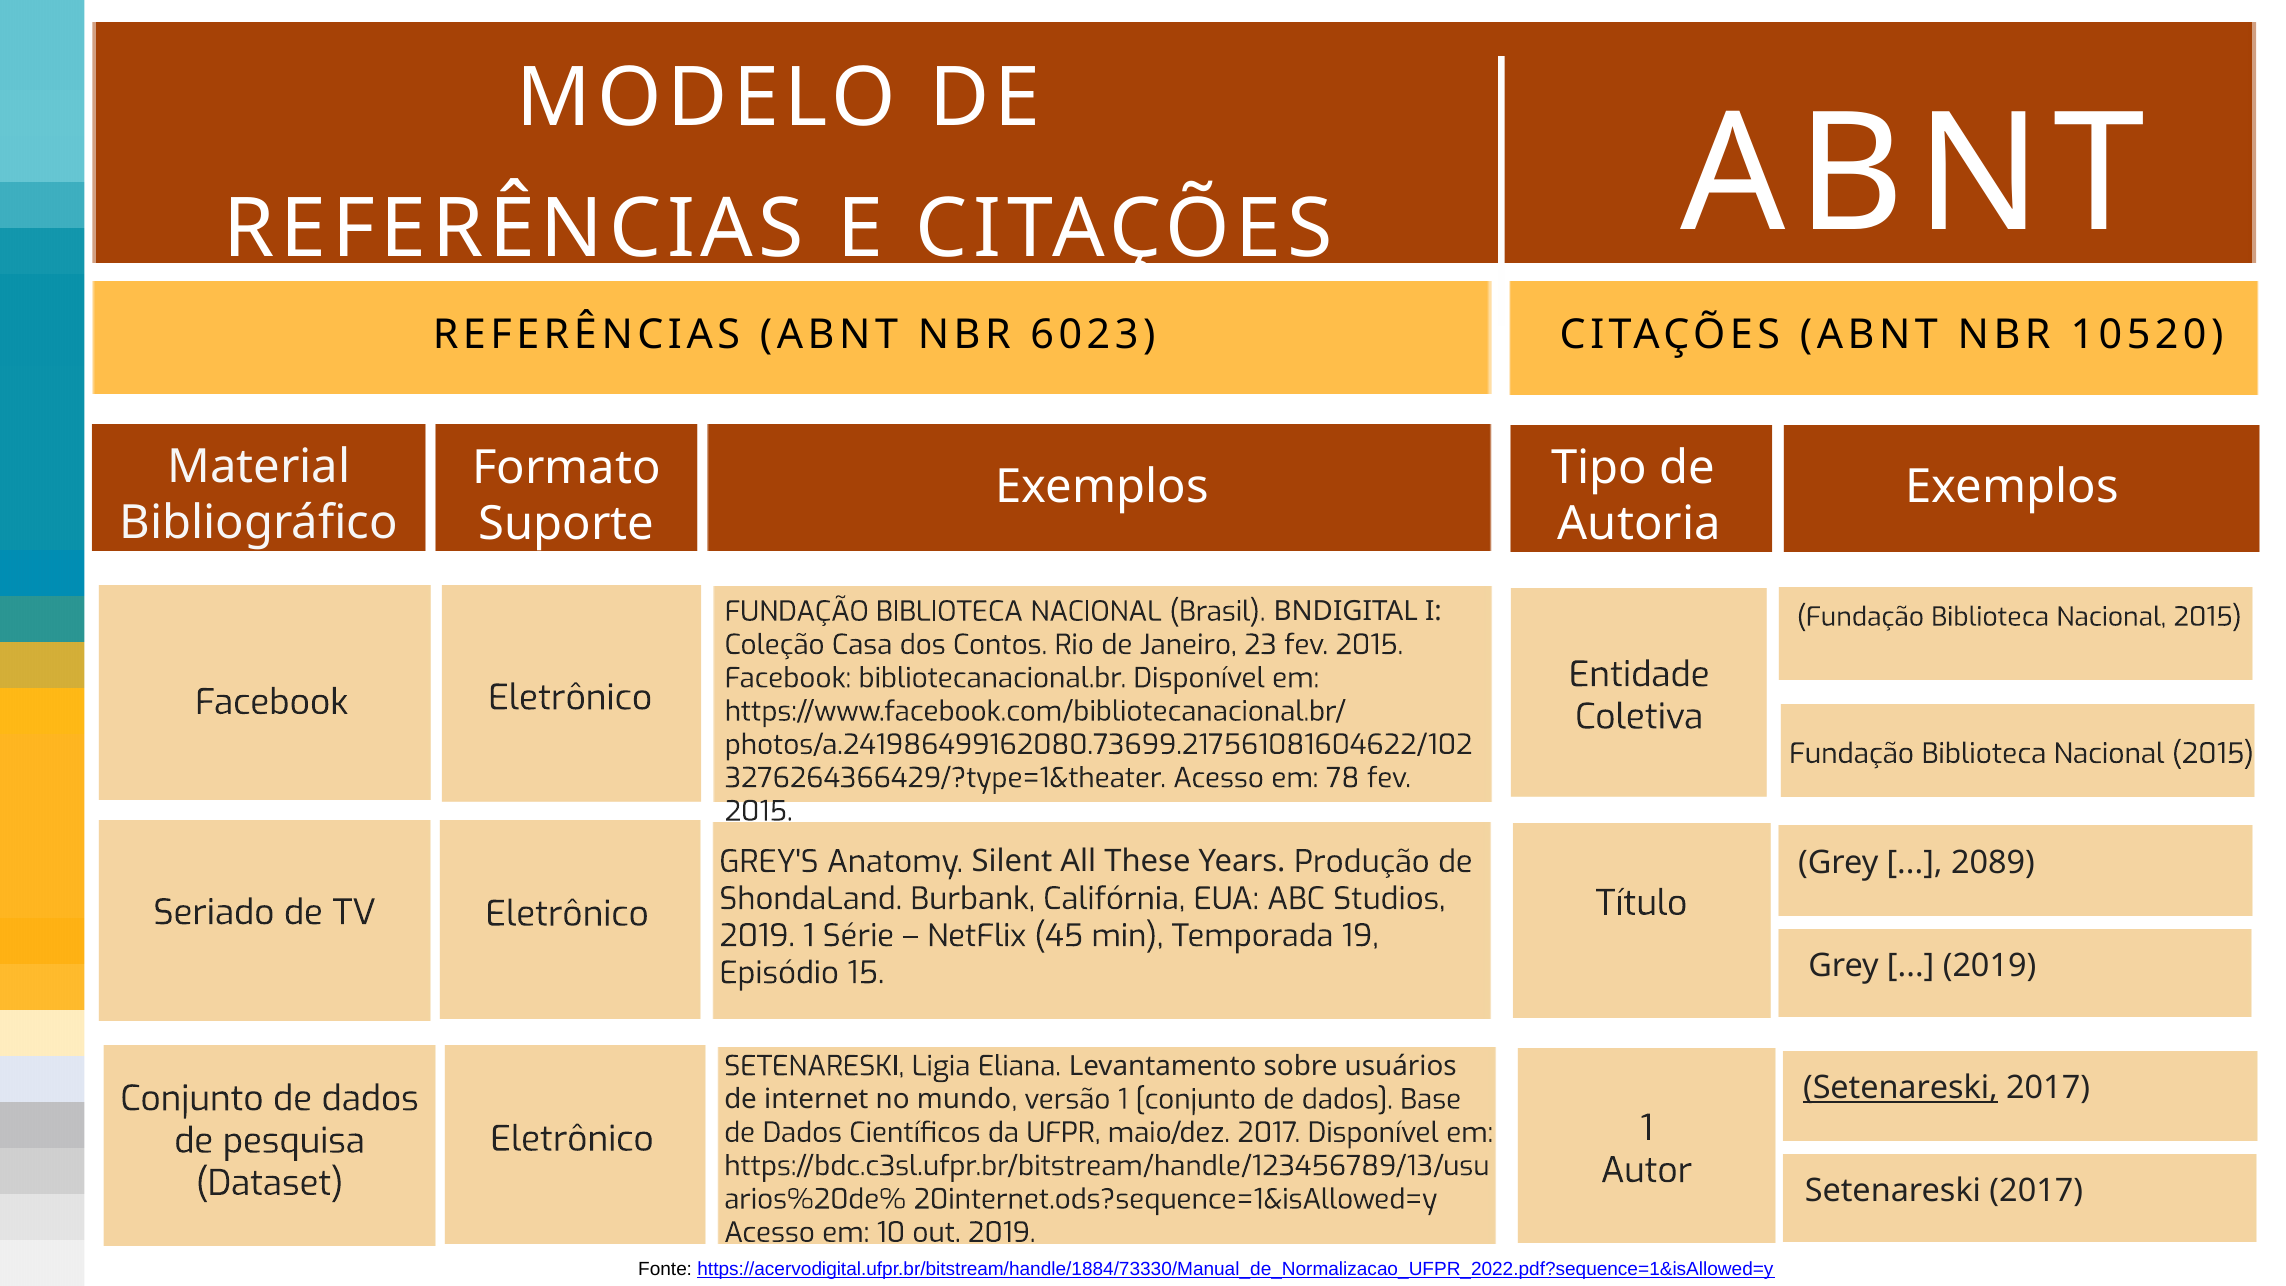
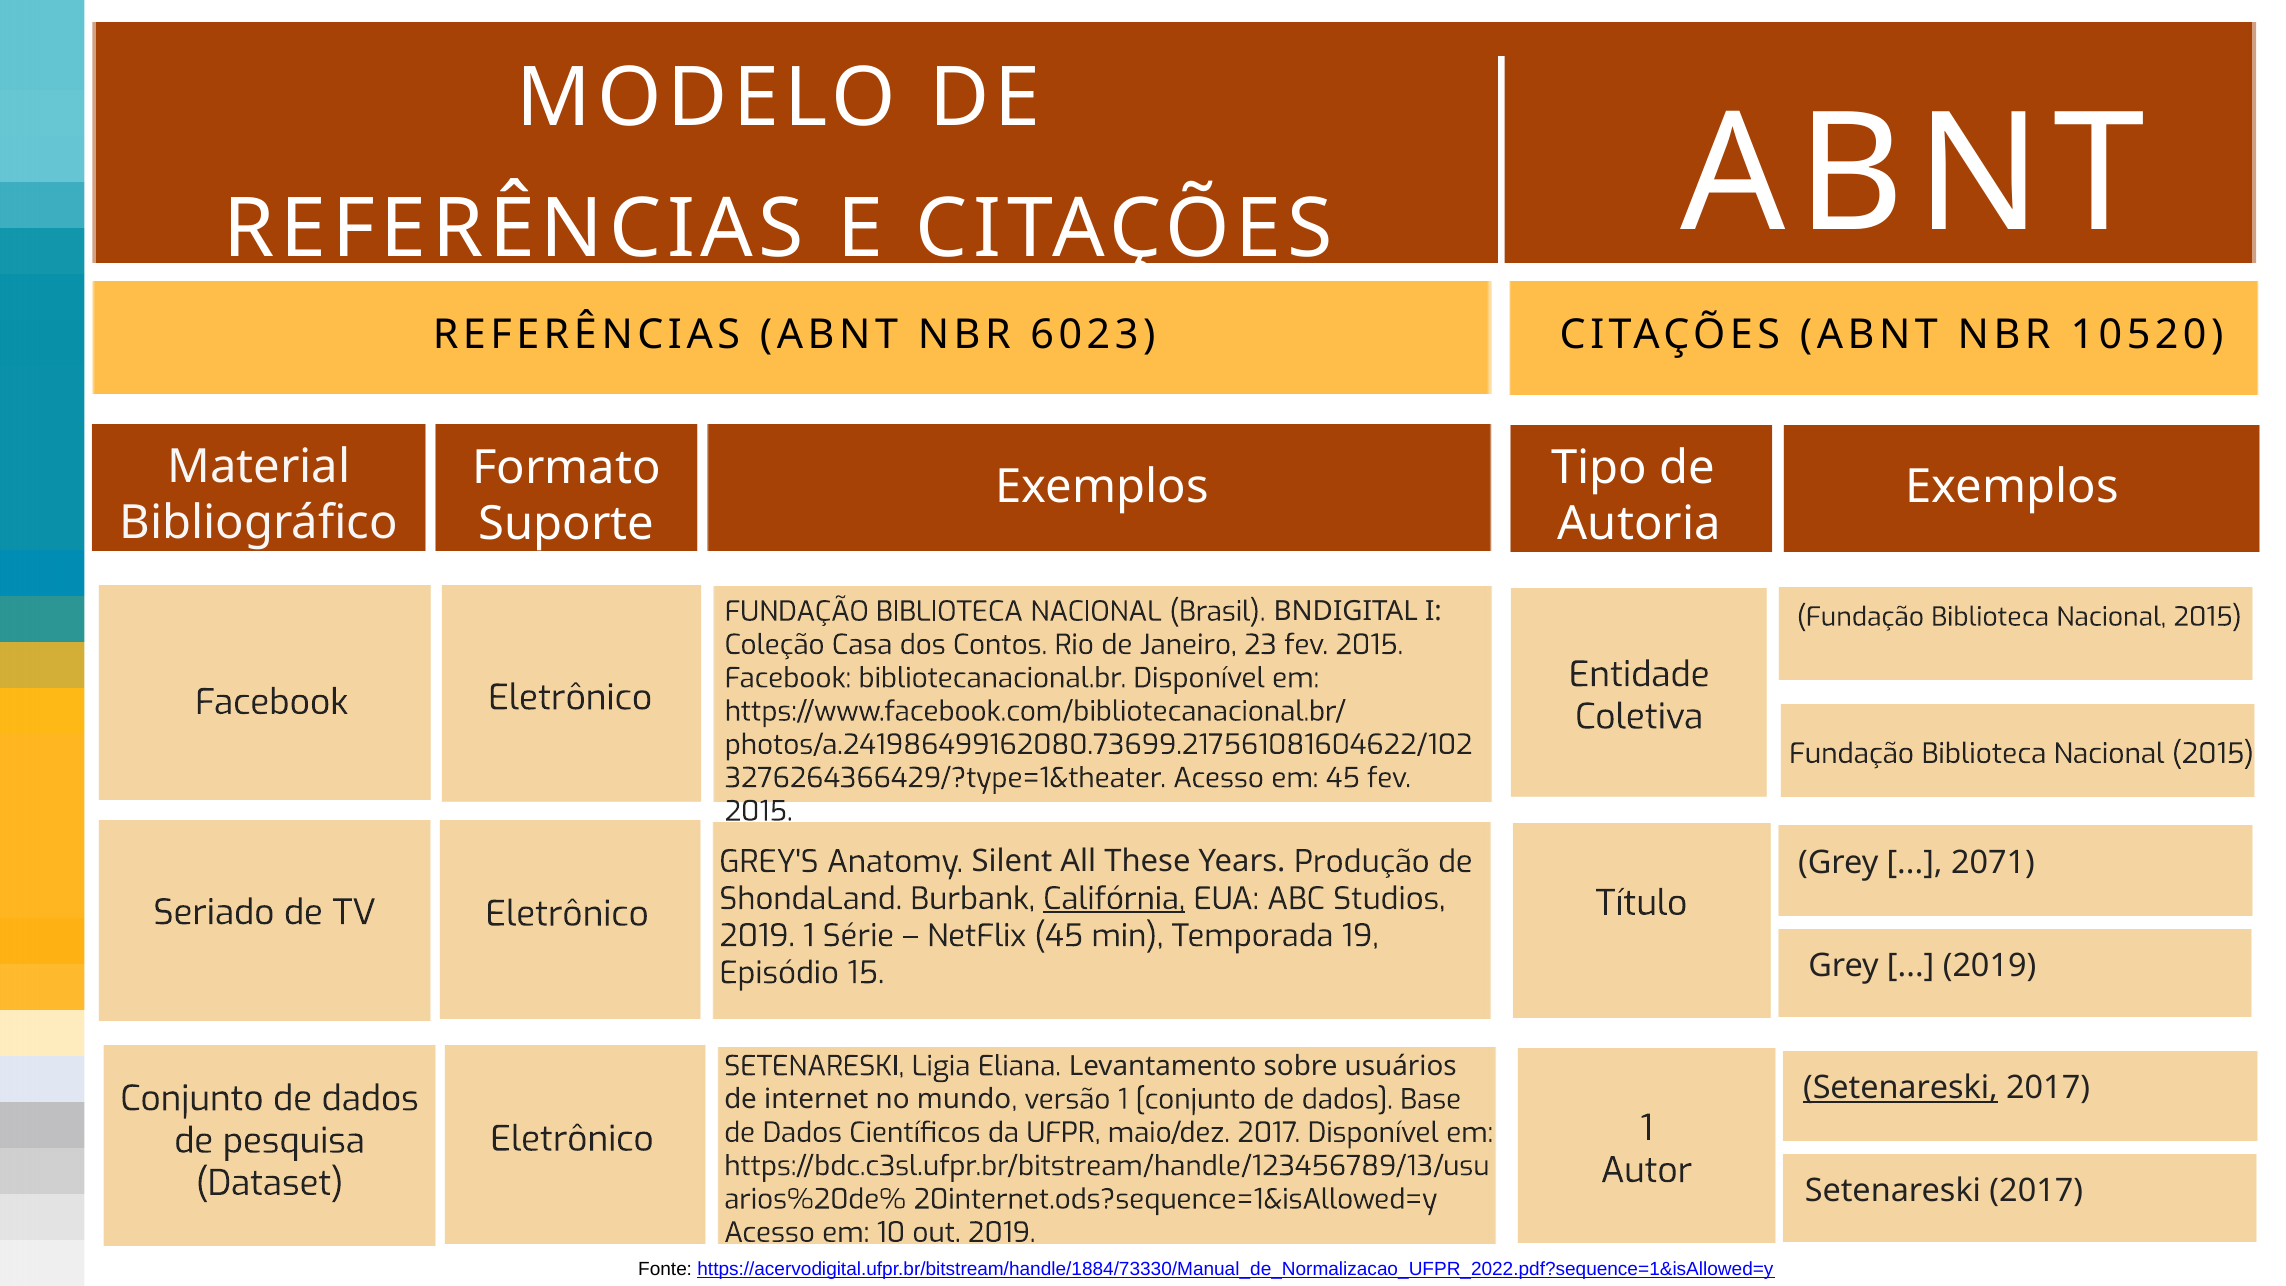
em 78: 78 -> 45
2089: 2089 -> 2071
Califórnia underline: none -> present
